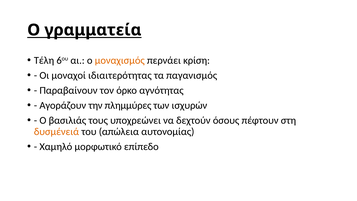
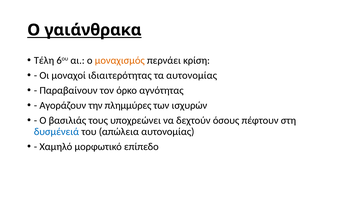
γραμματεία: γραμματεία -> γαιάνθρακα
τα παγανισμός: παγανισμός -> αυτονομίας
δυσμένειά colour: orange -> blue
